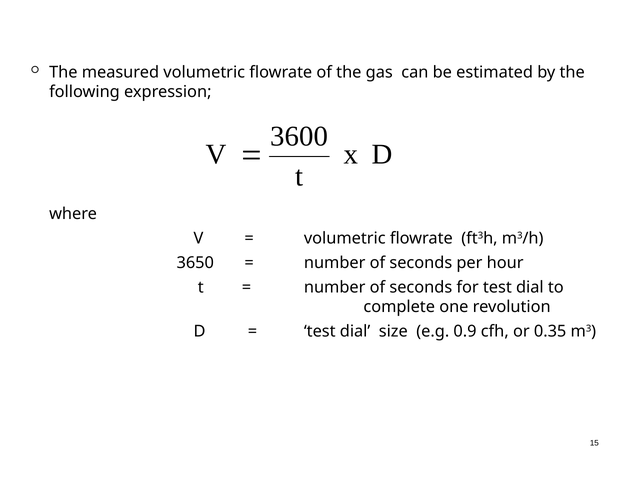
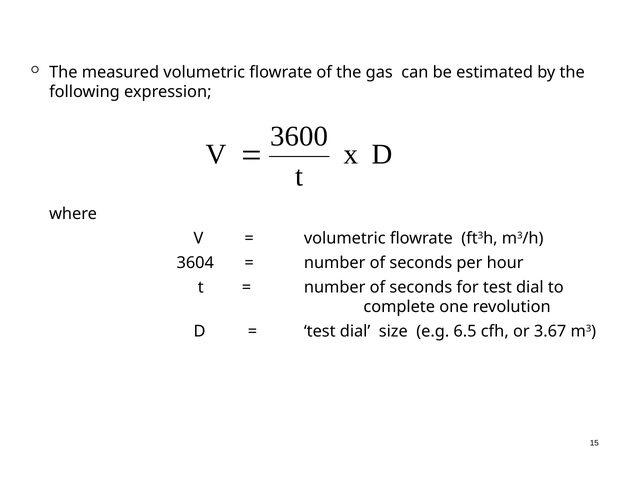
3650: 3650 -> 3604
0.9: 0.9 -> 6.5
0.35: 0.35 -> 3.67
